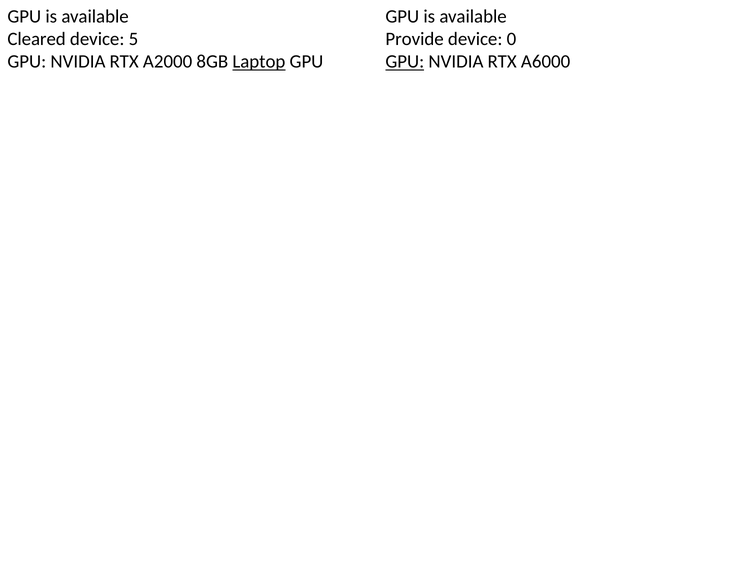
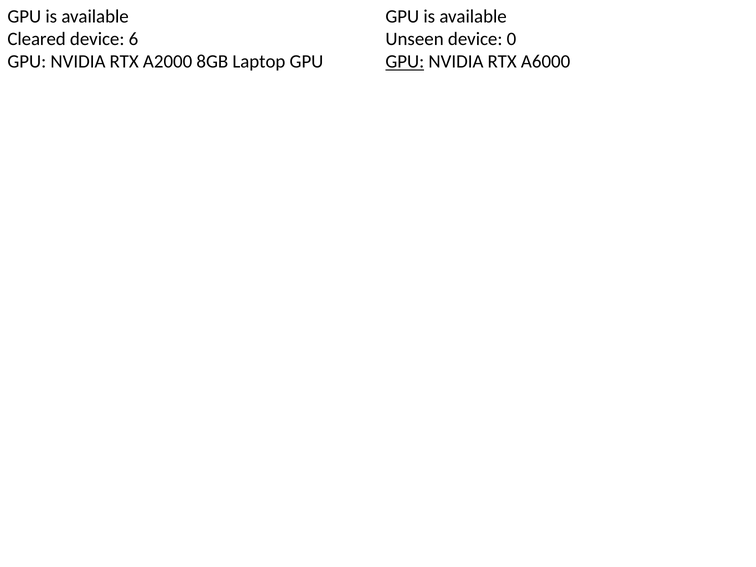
5: 5 -> 6
Provide: Provide -> Unseen
Laptop underline: present -> none
